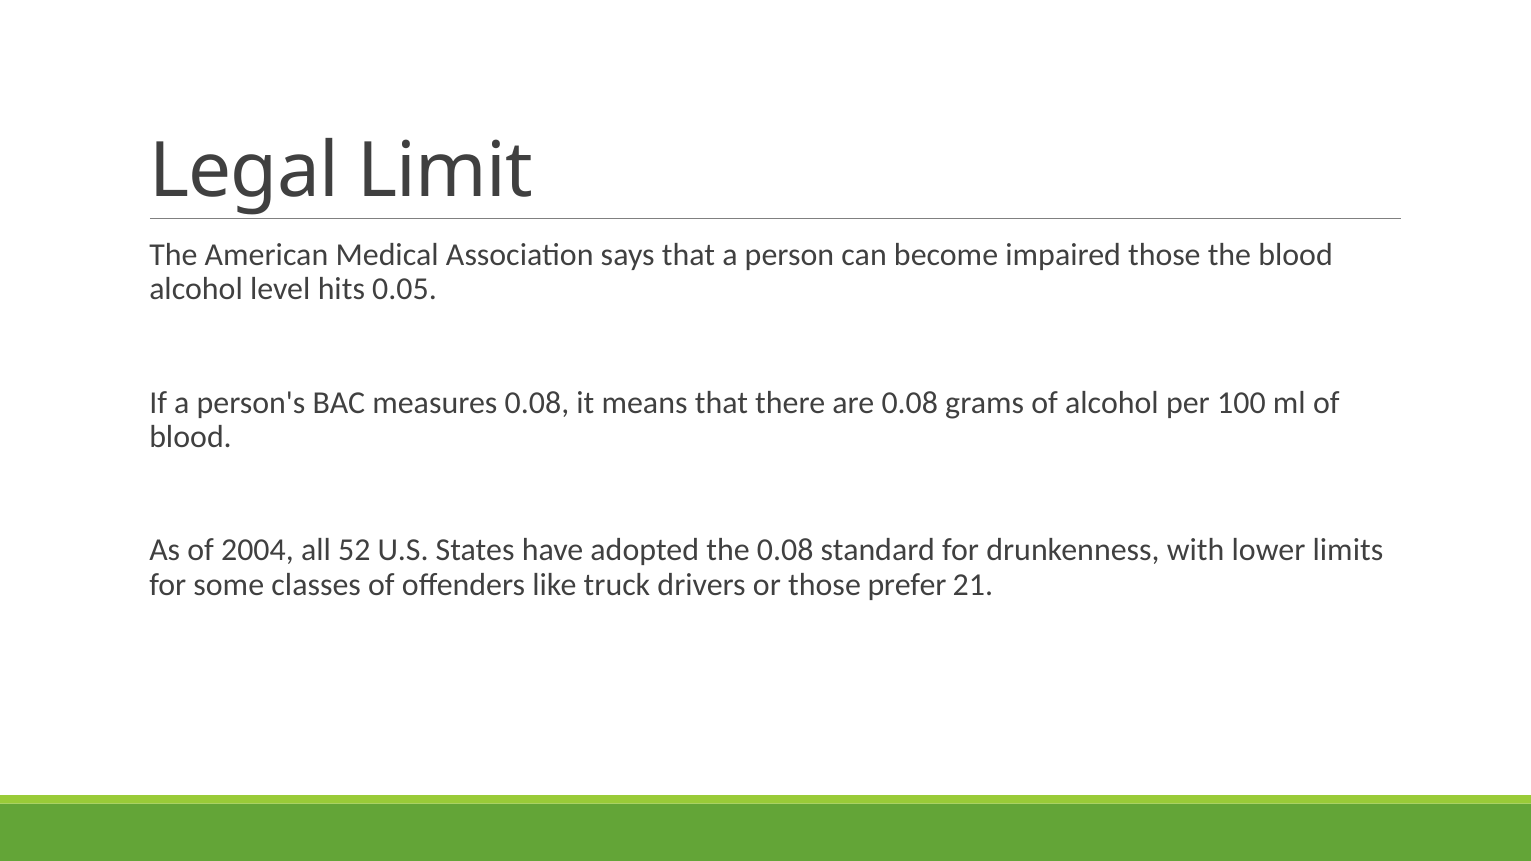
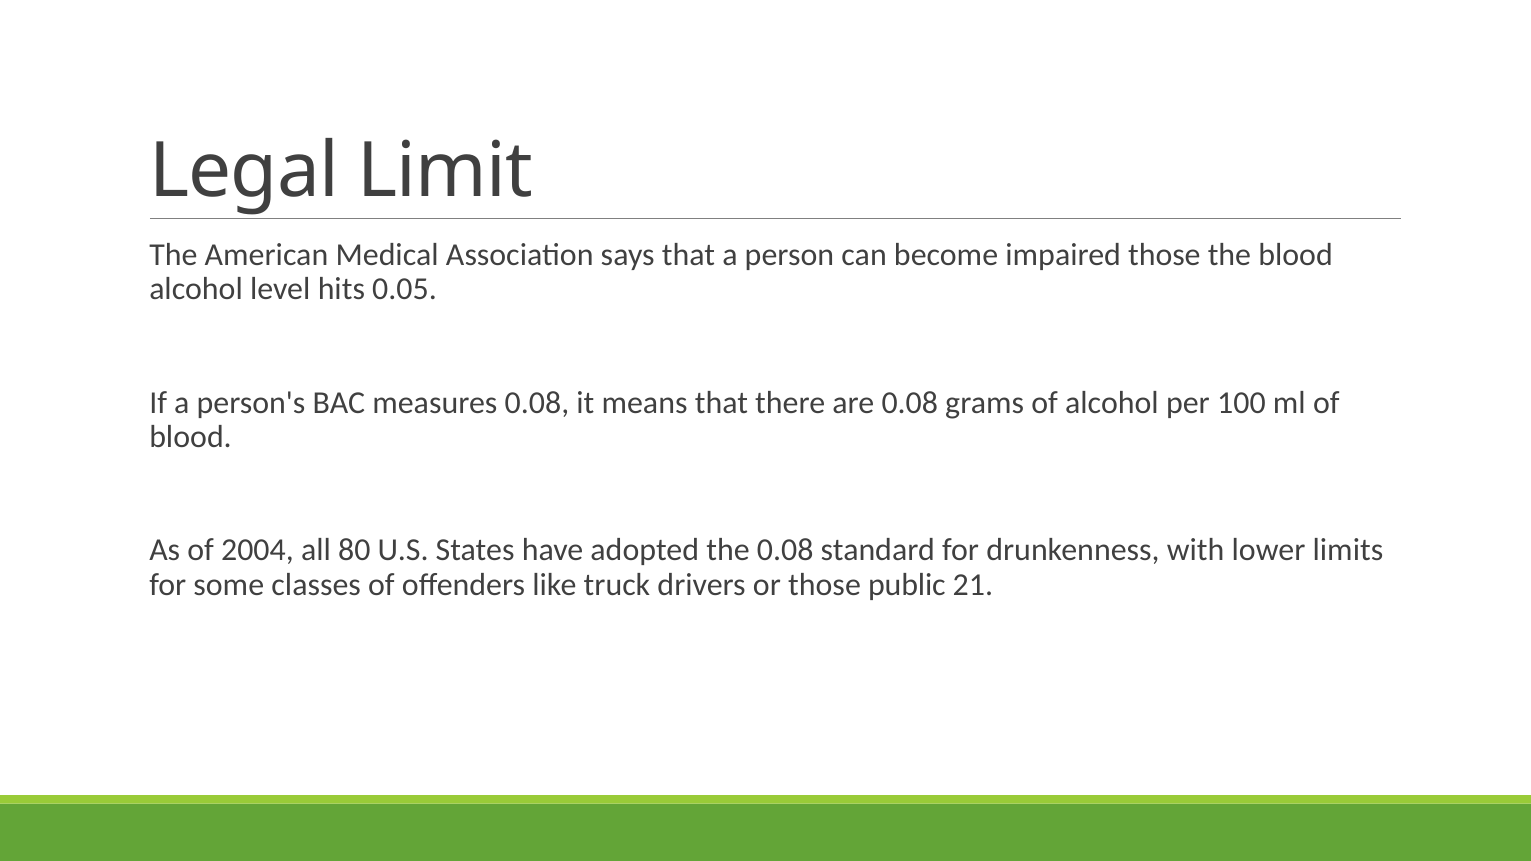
52: 52 -> 80
prefer: prefer -> public
